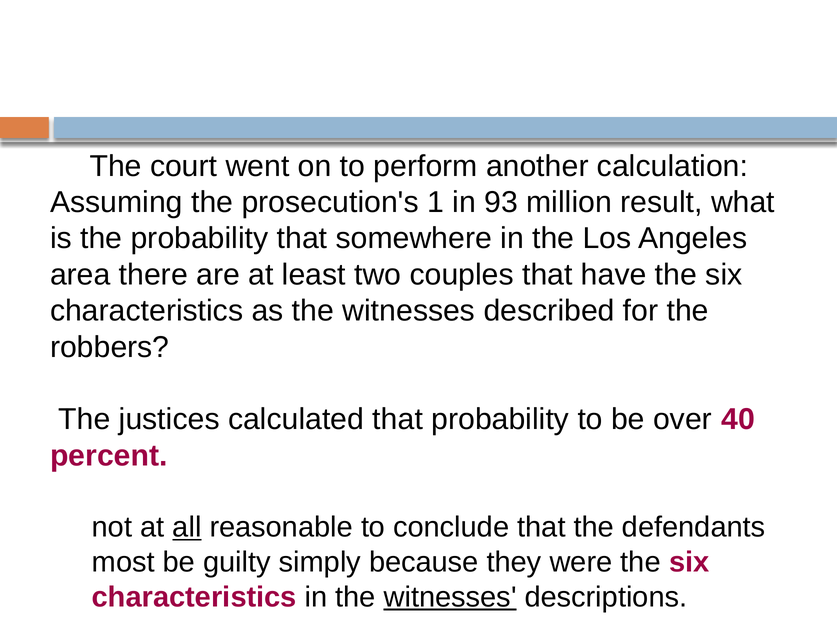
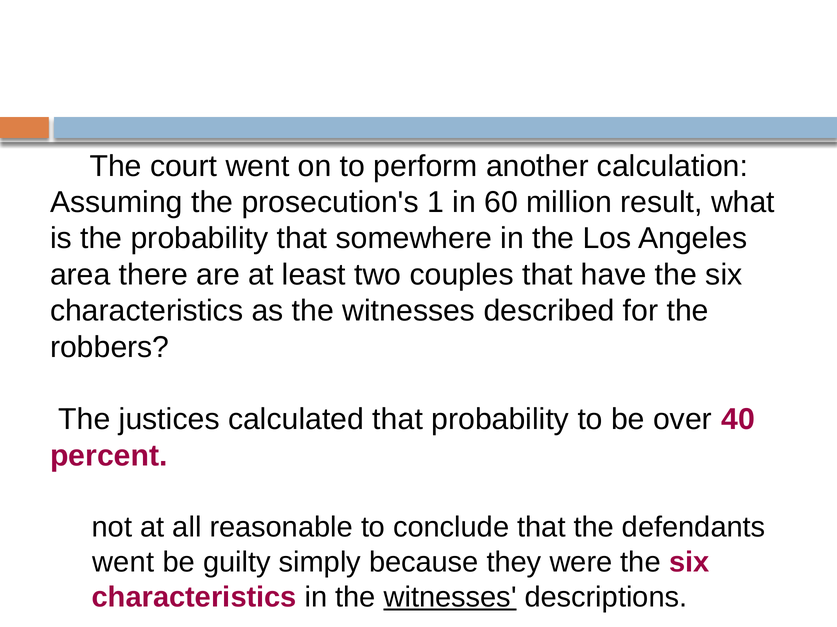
93: 93 -> 60
all underline: present -> none
most at (123, 563): most -> went
